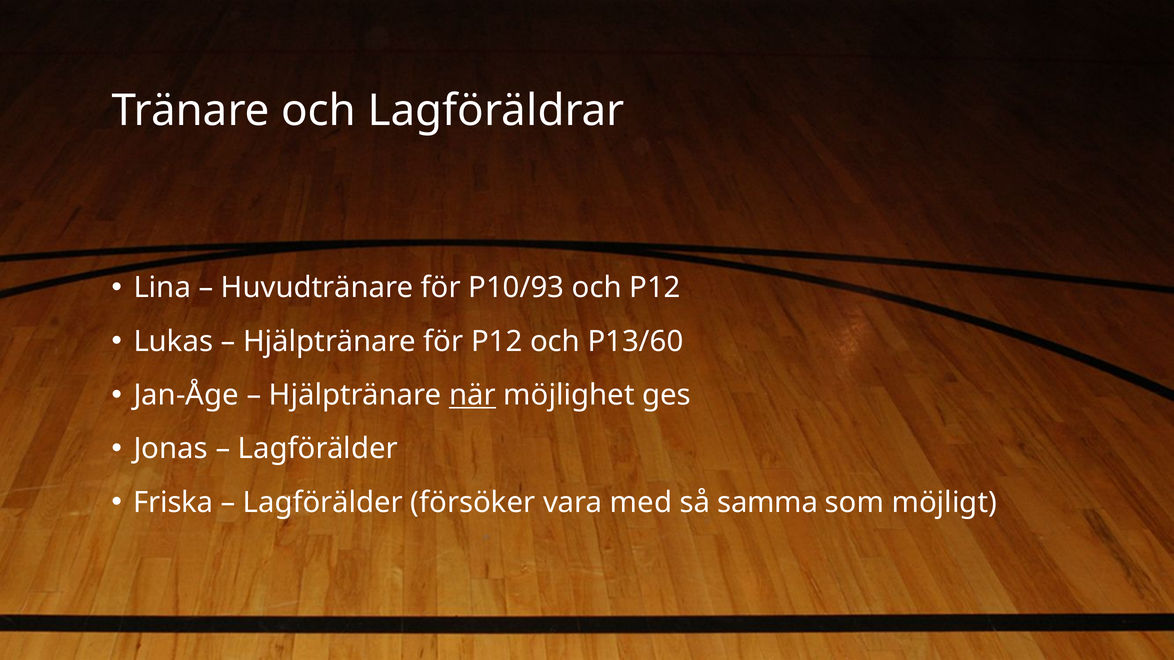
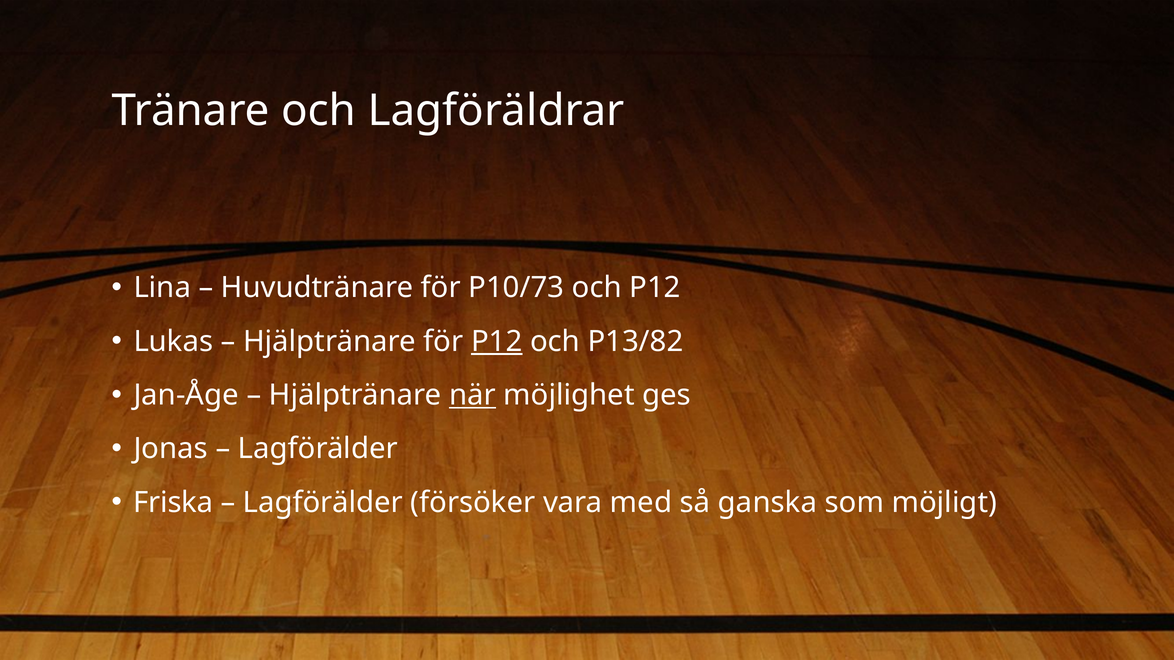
P10/93: P10/93 -> P10/73
P12 at (497, 342) underline: none -> present
P13/60: P13/60 -> P13/82
samma: samma -> ganska
